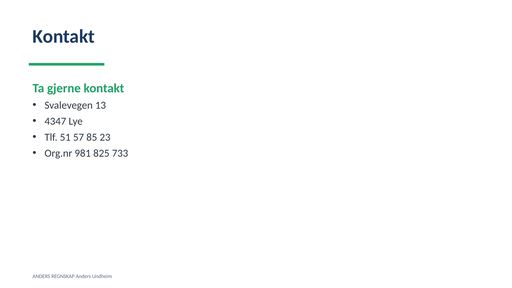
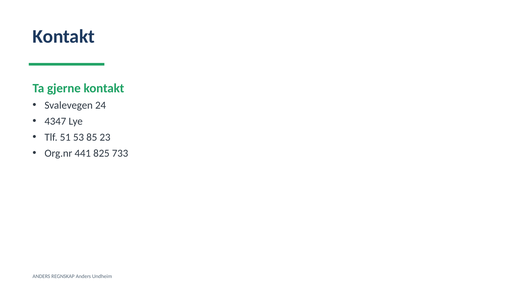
13: 13 -> 24
57: 57 -> 53
981: 981 -> 441
